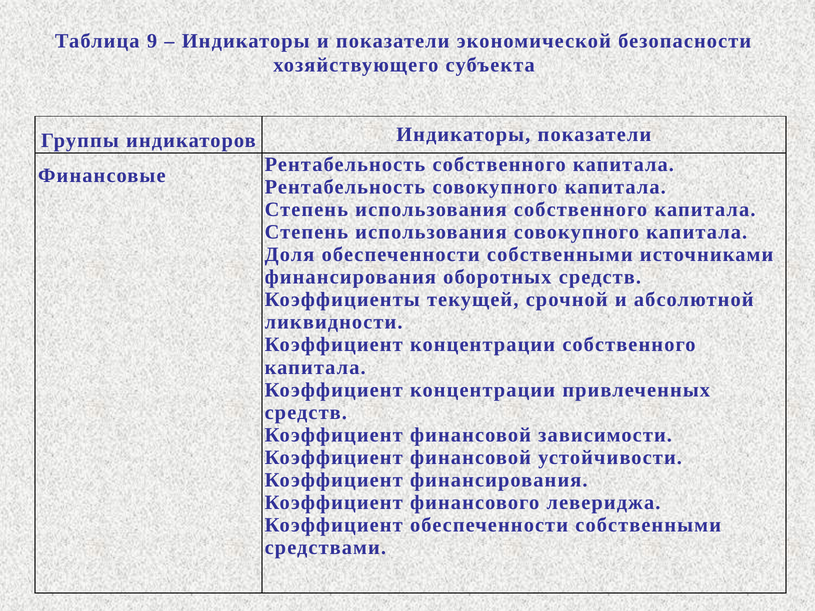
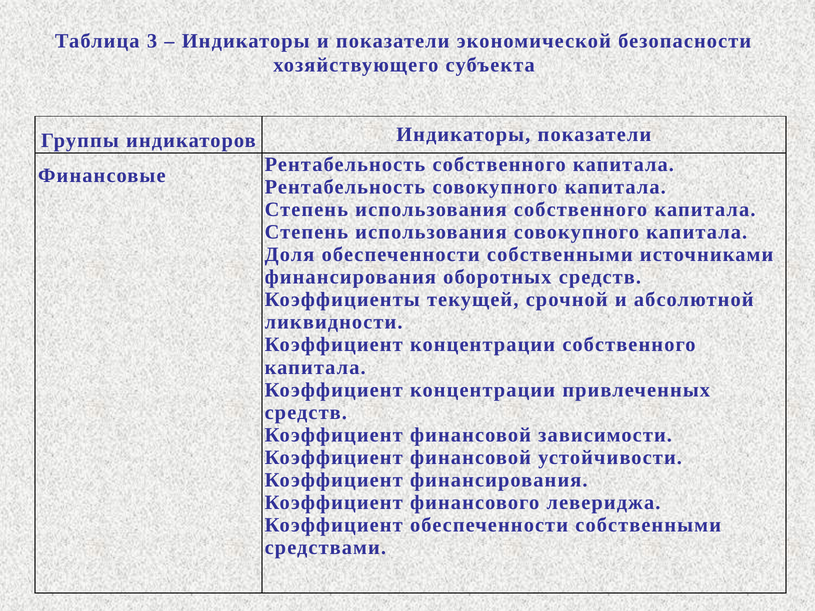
9: 9 -> 3
